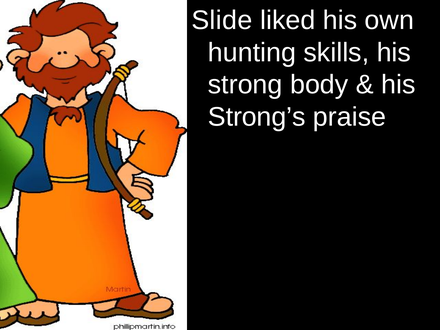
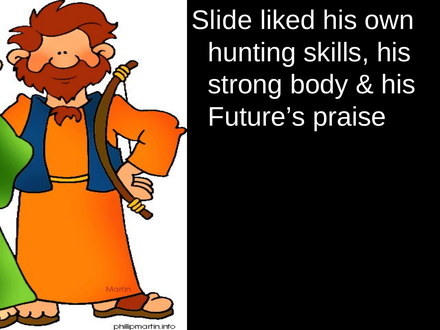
Strong’s: Strong’s -> Future’s
